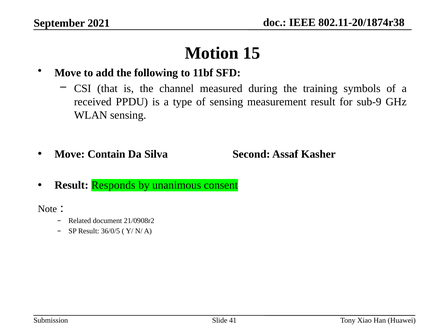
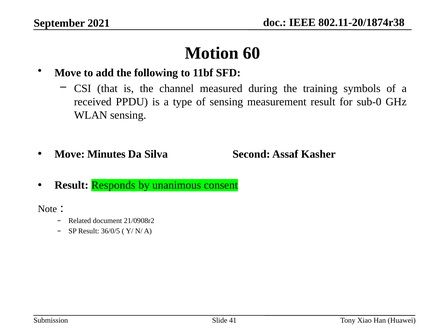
15: 15 -> 60
sub-9: sub-9 -> sub-0
Contain: Contain -> Minutes
